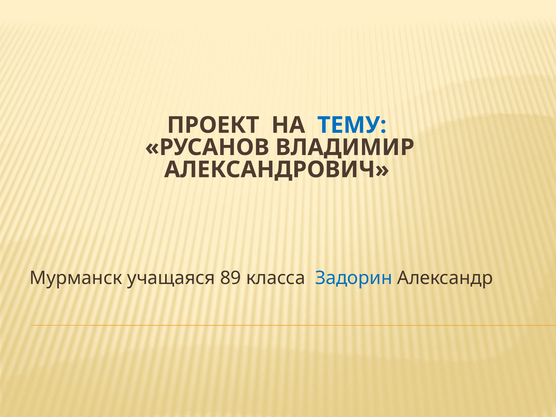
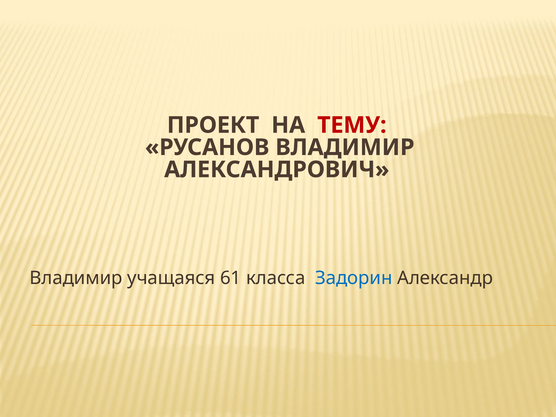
ТЕМУ colour: blue -> red
Мурманск at (76, 278): Мурманск -> Владимир
89: 89 -> 61
